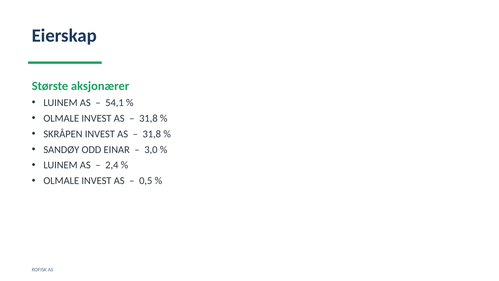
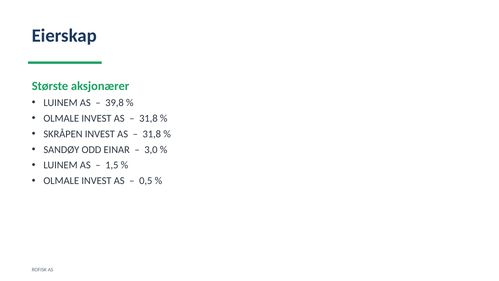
54,1: 54,1 -> 39,8
2,4: 2,4 -> 1,5
